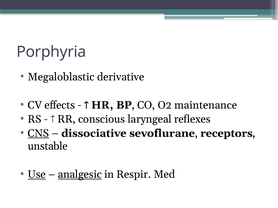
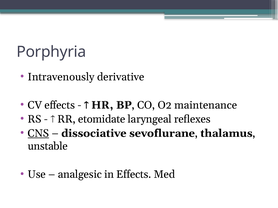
Megaloblastic: Megaloblastic -> Intravenously
conscious: conscious -> etomidate
receptors: receptors -> thalamus
Use underline: present -> none
analgesic underline: present -> none
in Respir: Respir -> Effects
